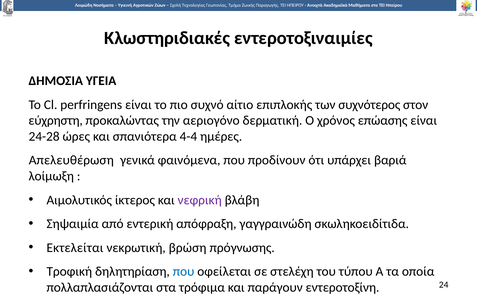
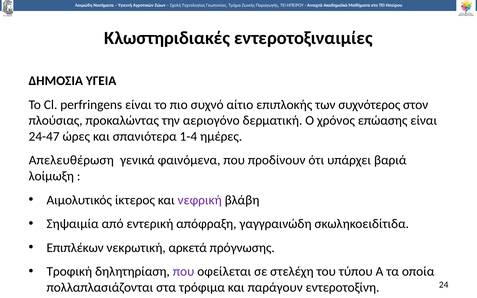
εύχρηστη: εύχρηστη -> πλούσιας
24-28: 24-28 -> 24-47
4-4: 4-4 -> 1-4
Εκτελείται: Εκτελείται -> Επιπλέκων
βρώση: βρώση -> αρκετά
που at (184, 272) colour: blue -> purple
